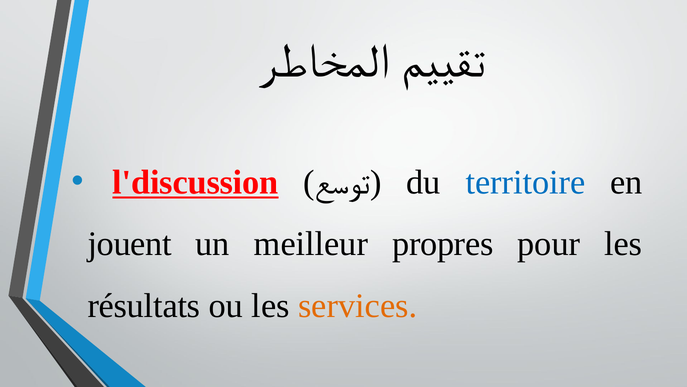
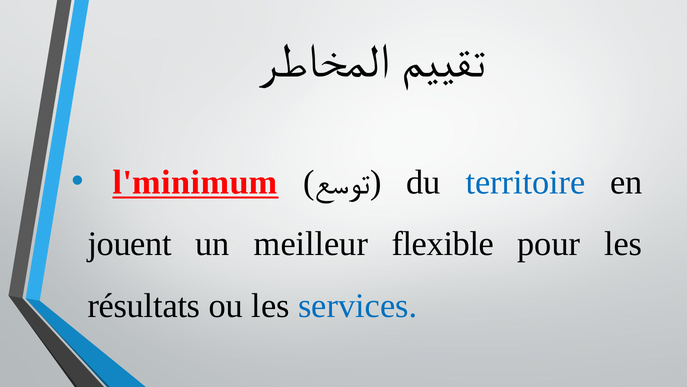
l'discussion: l'discussion -> l'minimum
propres: propres -> flexible
services colour: orange -> blue
